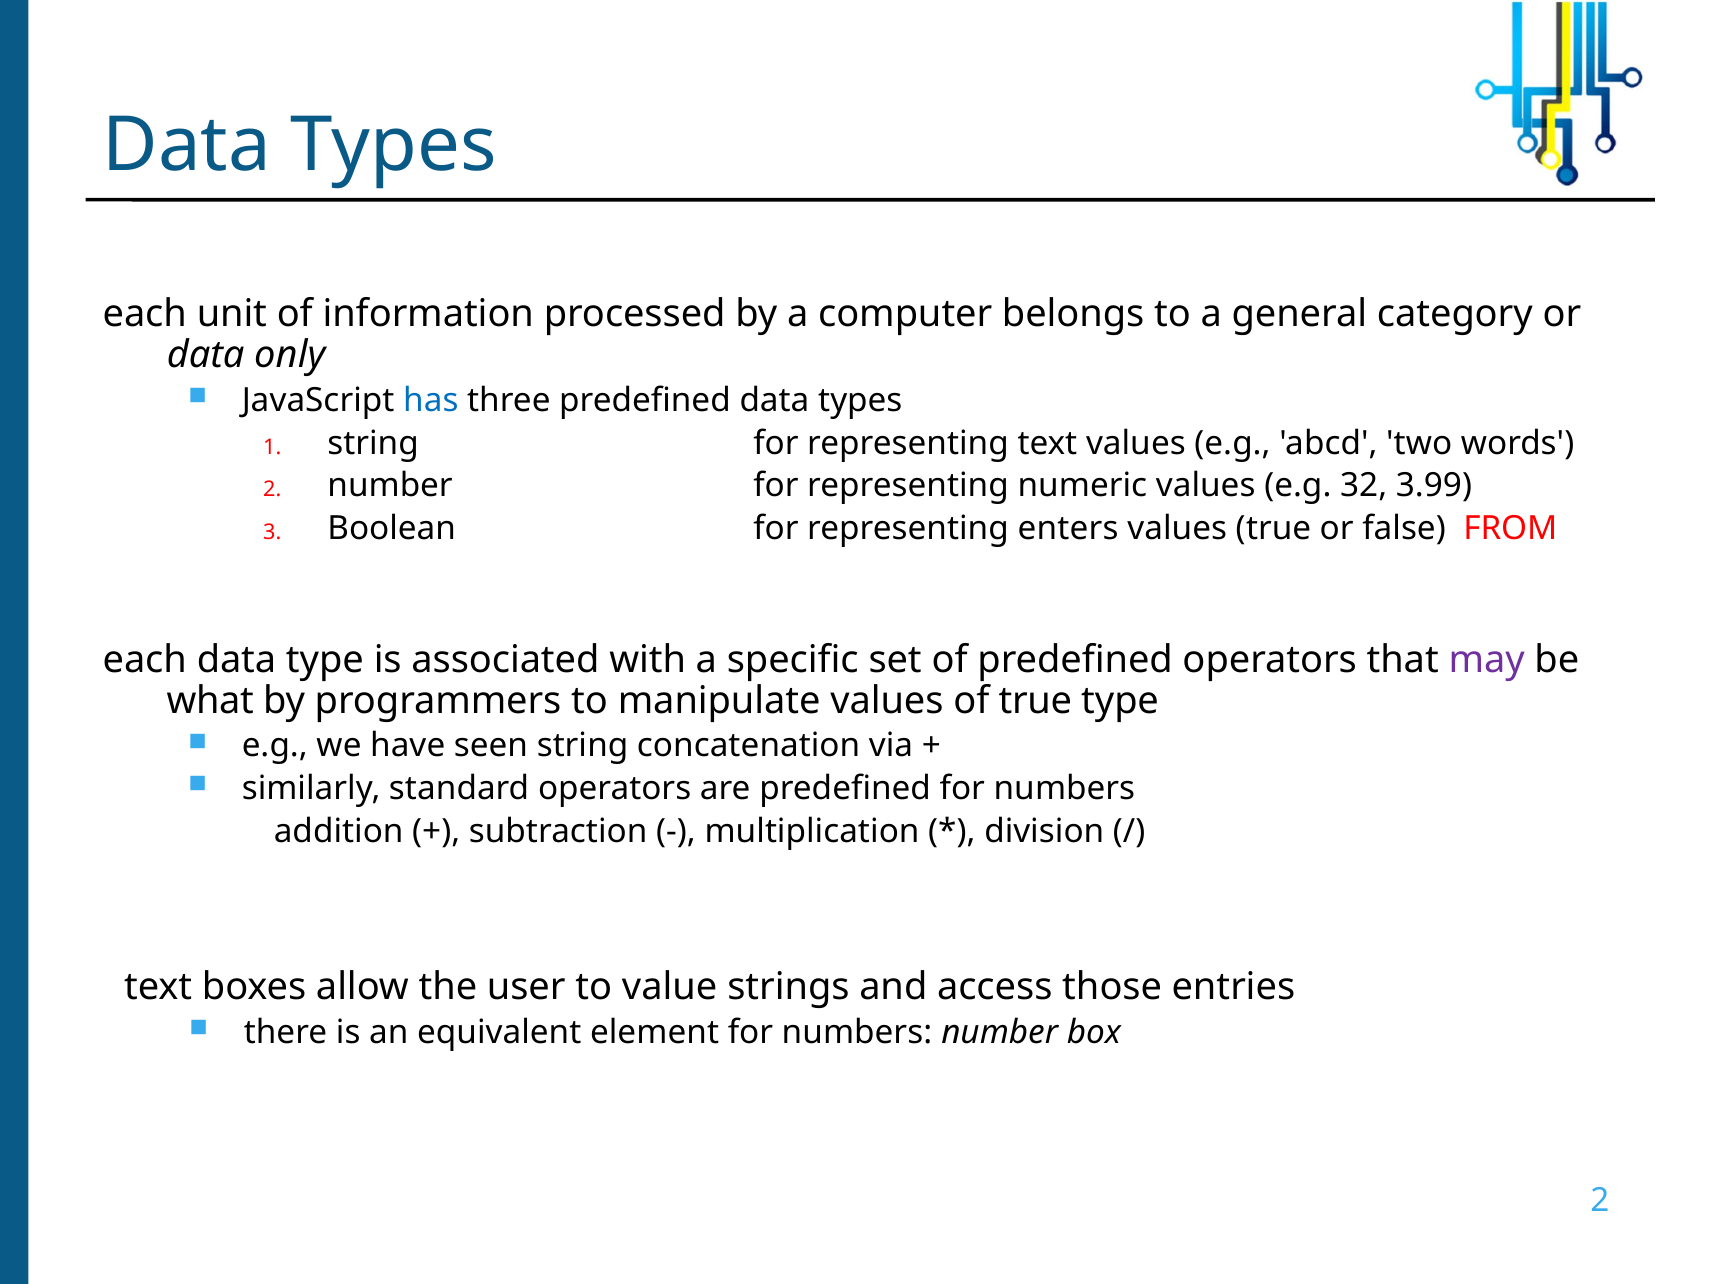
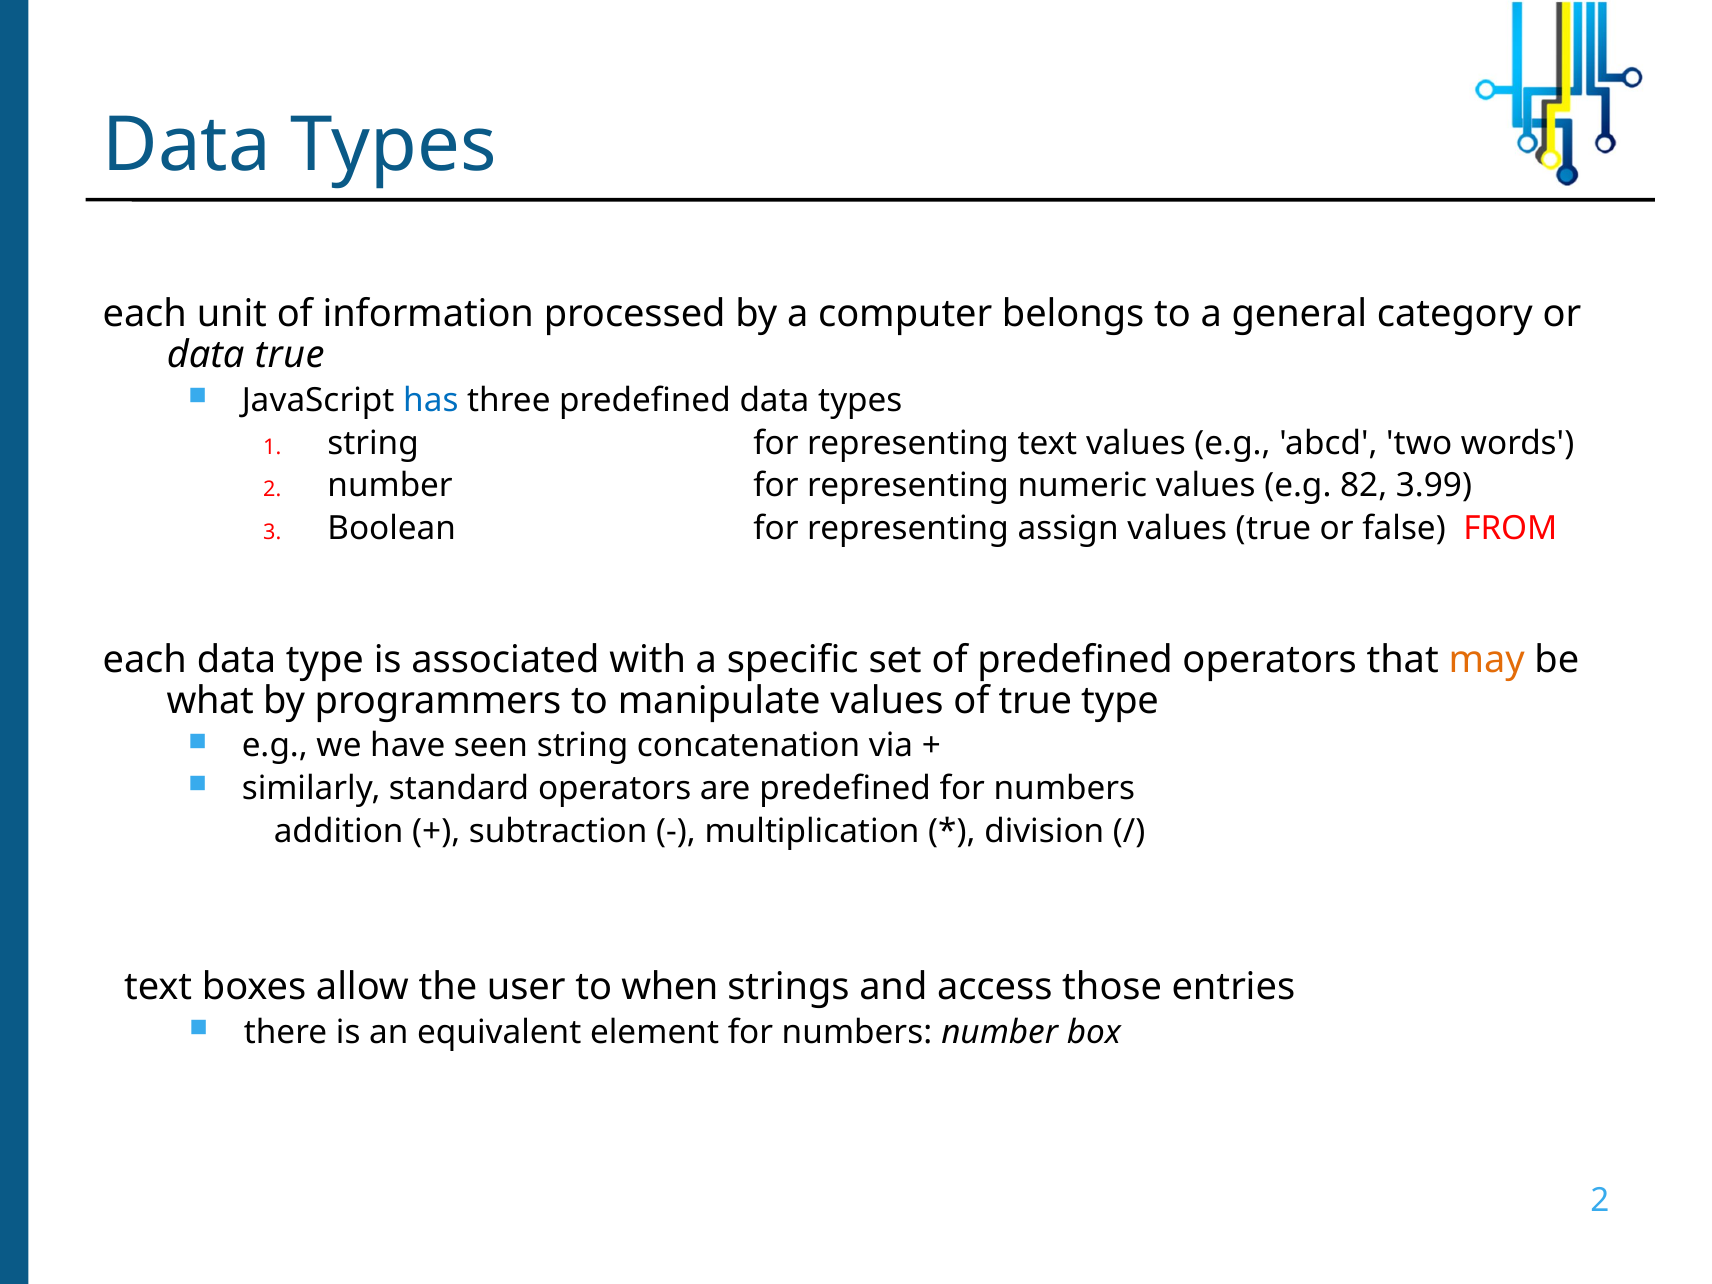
data only: only -> true
32: 32 -> 82
enters: enters -> assign
may colour: purple -> orange
value: value -> when
